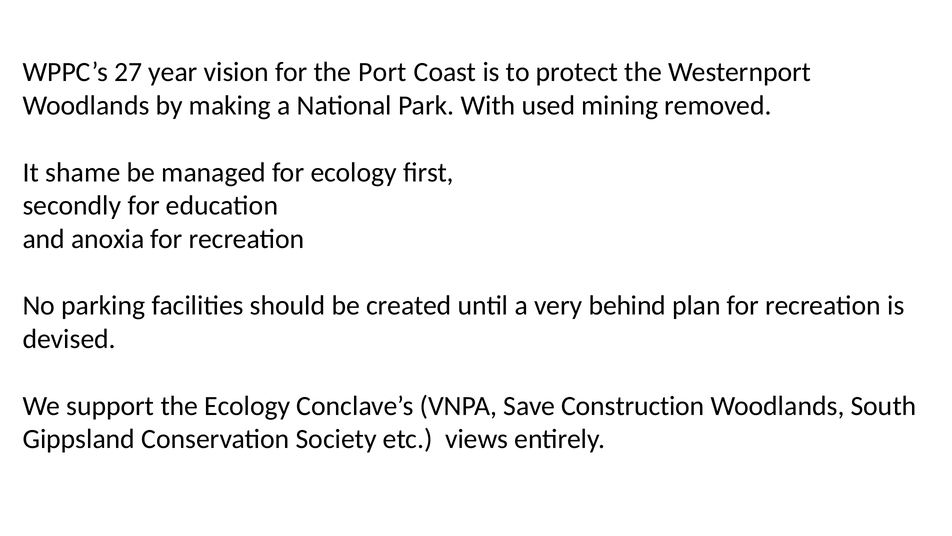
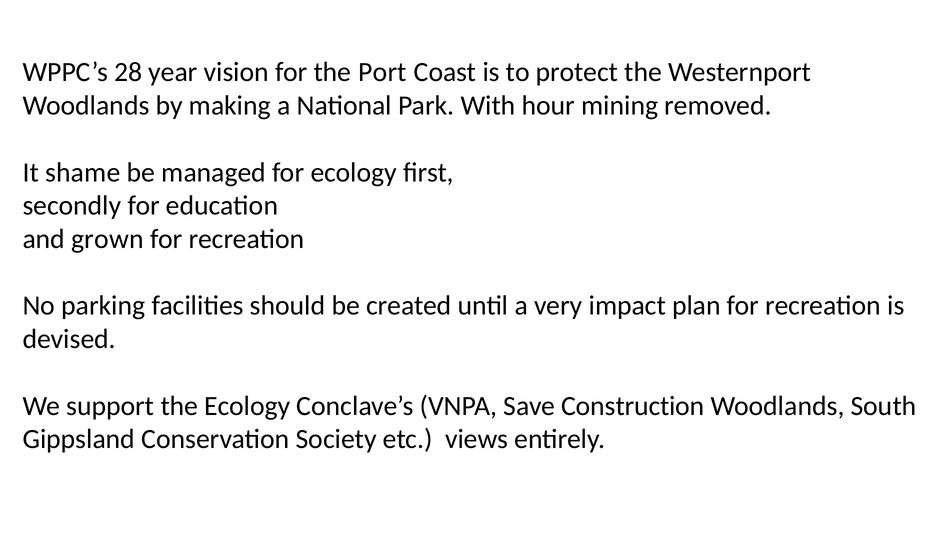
27: 27 -> 28
used: used -> hour
anoxia: anoxia -> grown
behind: behind -> impact
